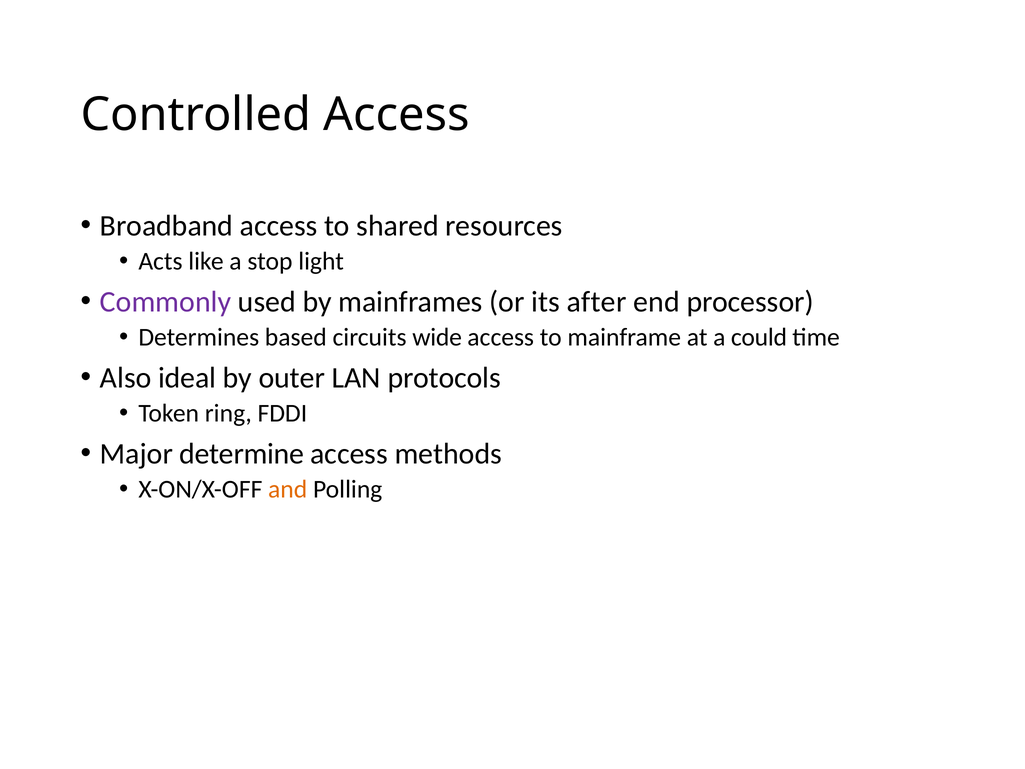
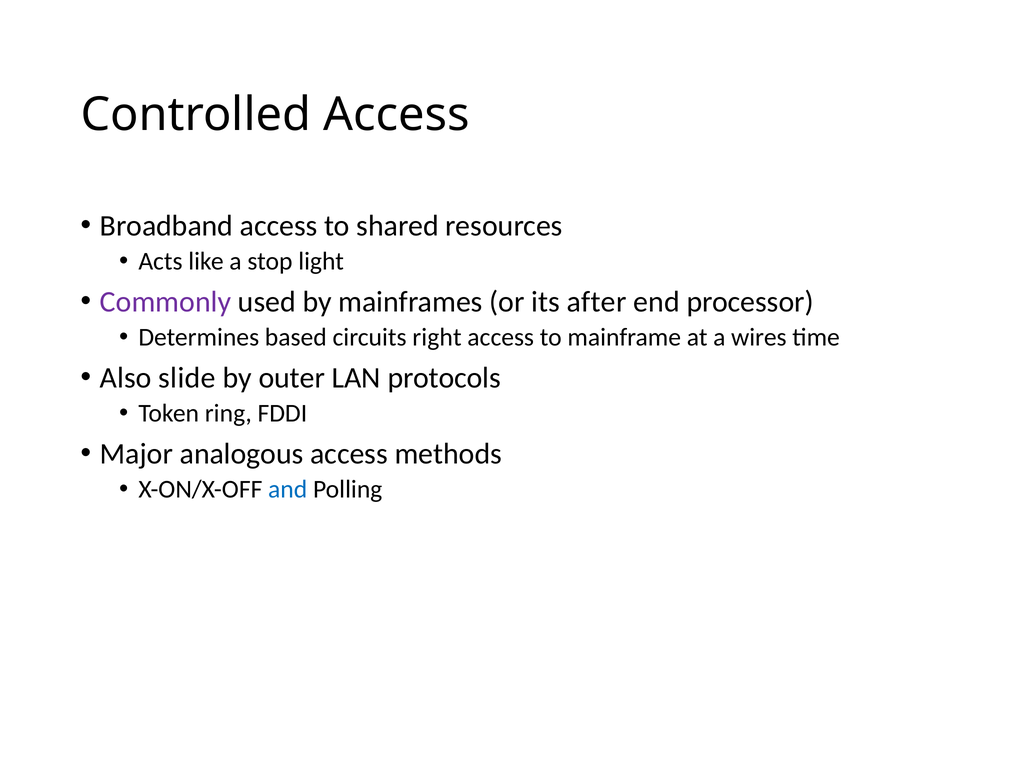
wide: wide -> right
could: could -> wires
ideal: ideal -> slide
determine: determine -> analogous
and colour: orange -> blue
